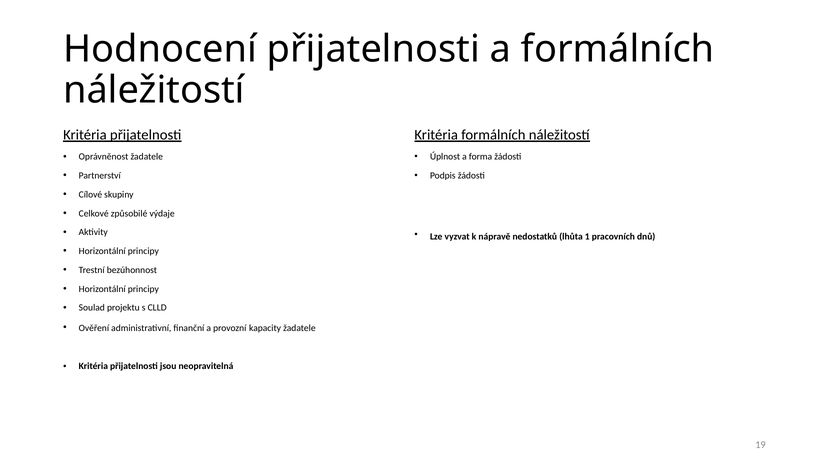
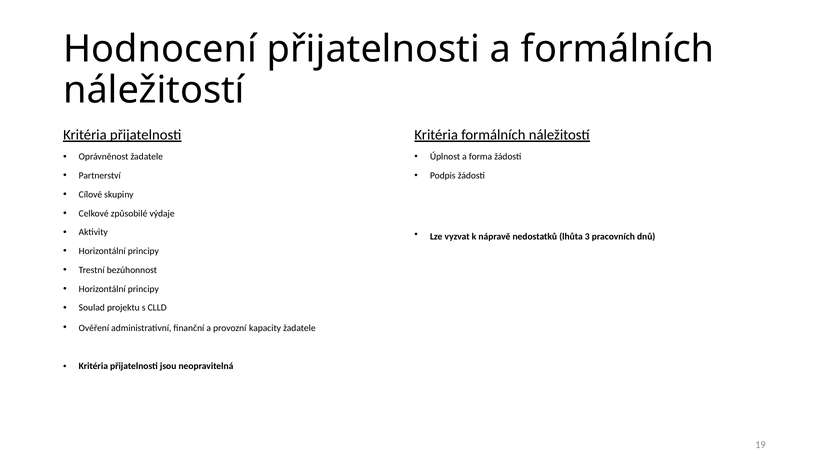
1: 1 -> 3
